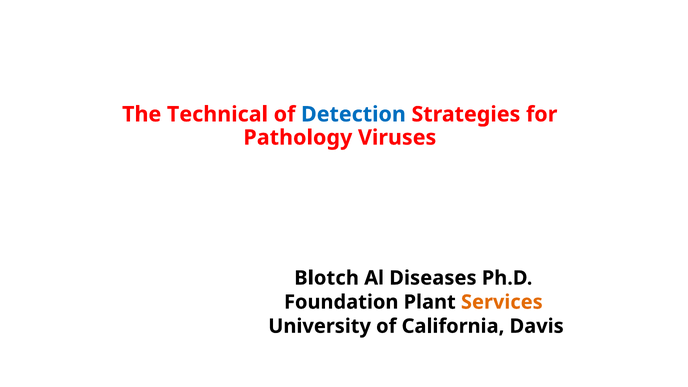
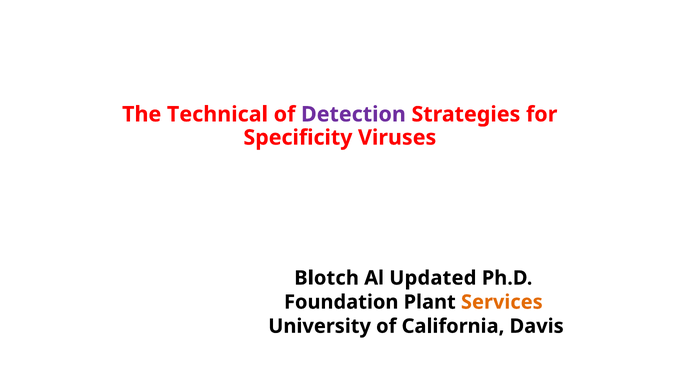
Detection colour: blue -> purple
Pathology: Pathology -> Specificity
Diseases: Diseases -> Updated
